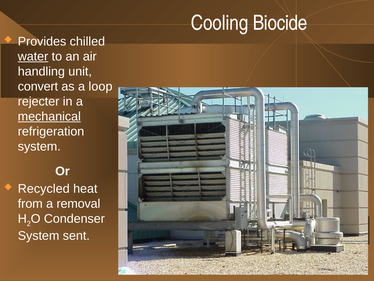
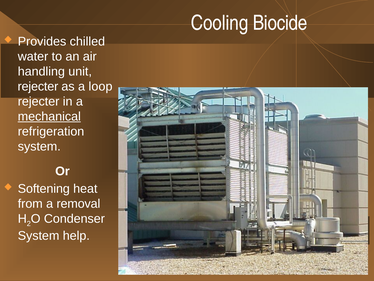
water underline: present -> none
convert at (38, 86): convert -> rejecter
Recycled: Recycled -> Softening
sent: sent -> help
